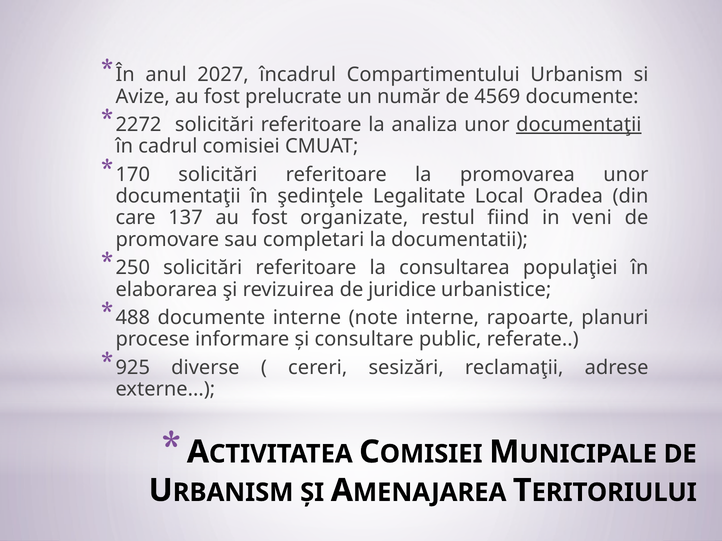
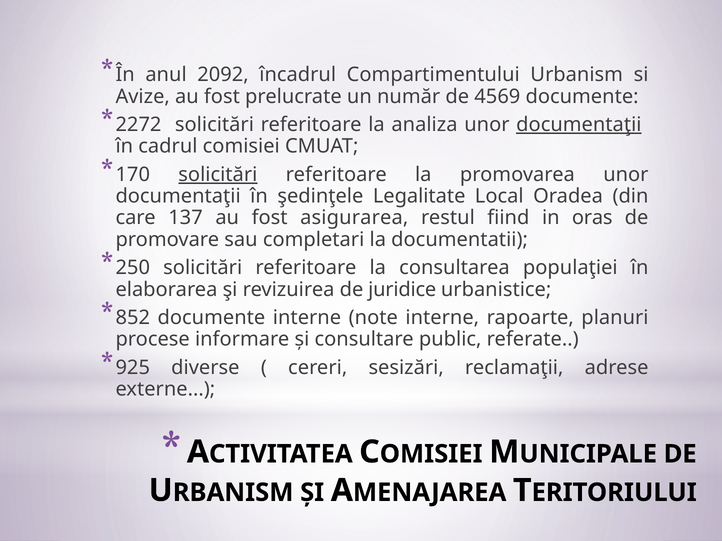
2027: 2027 -> 2092
solicitări at (218, 175) underline: none -> present
organizate: organizate -> asigurarea
veni: veni -> oras
488: 488 -> 852
